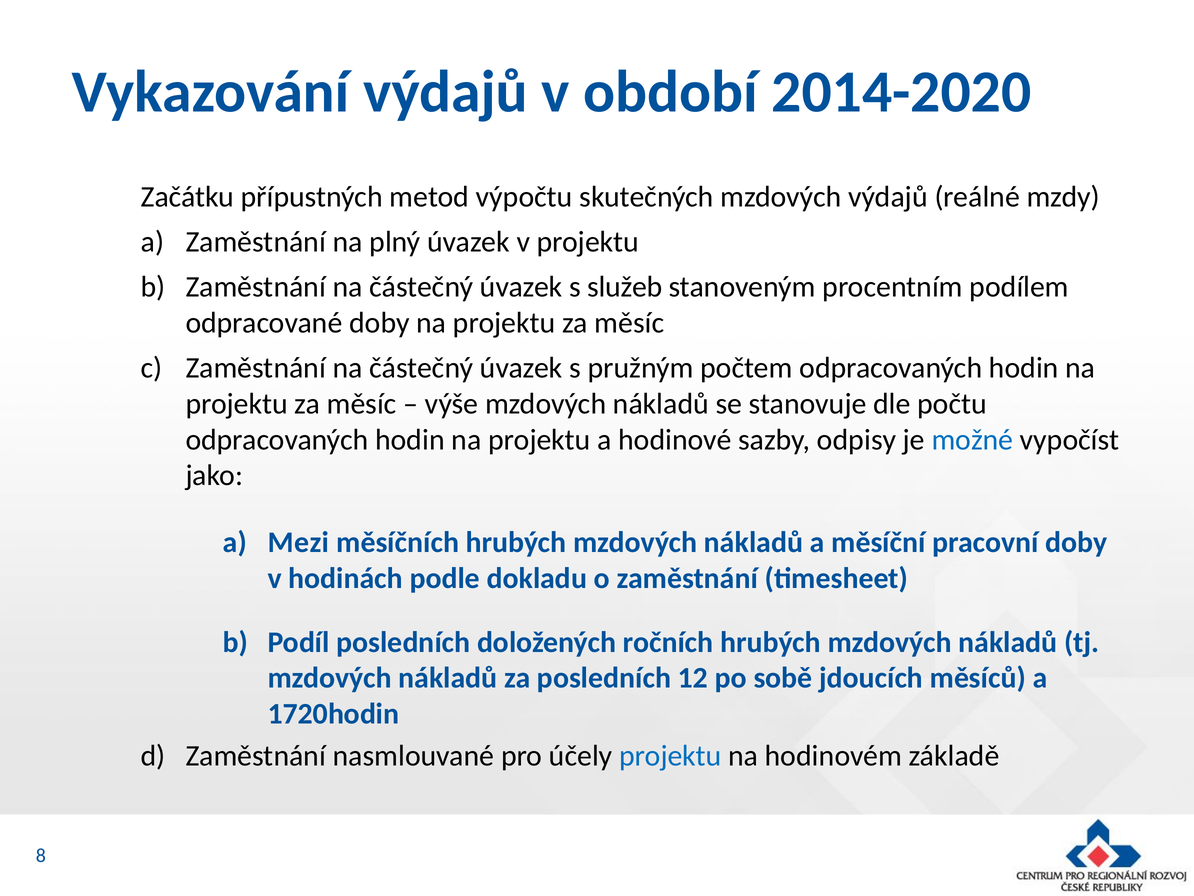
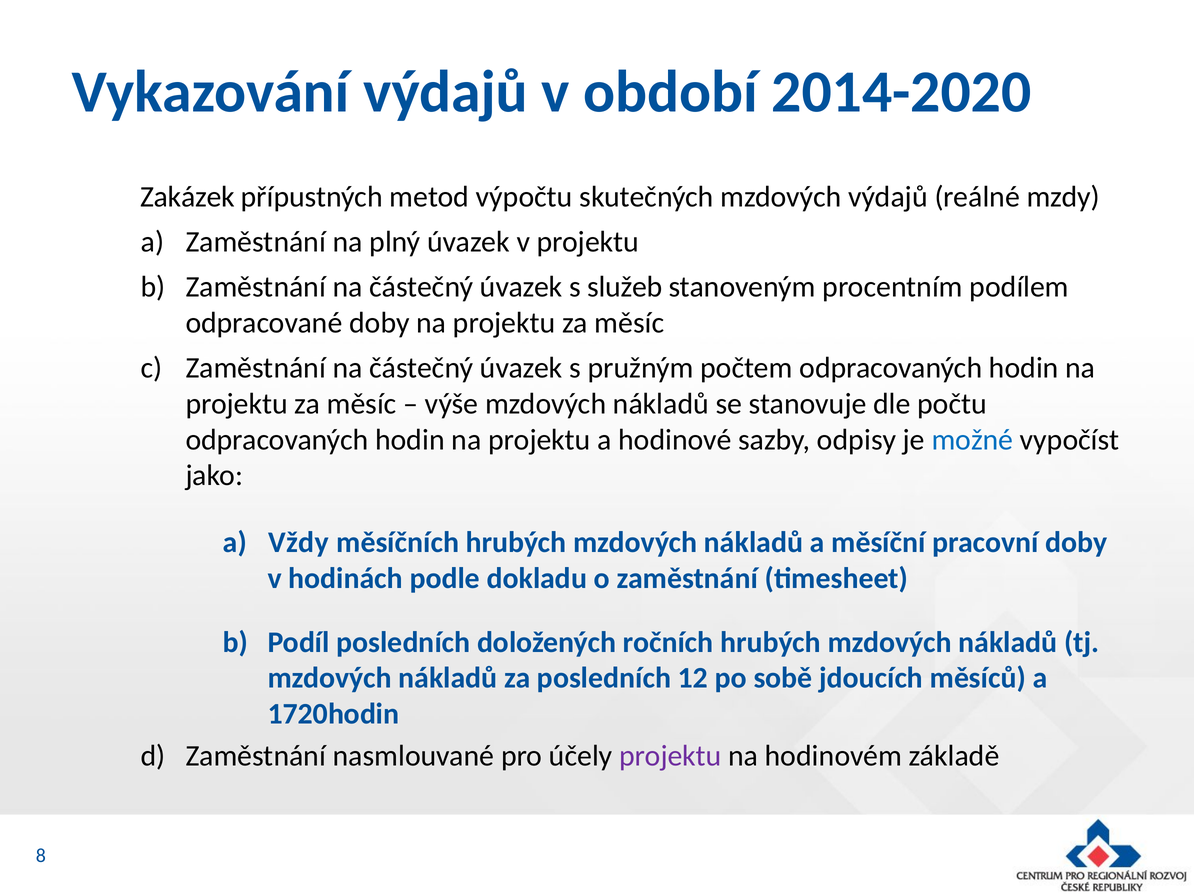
Začátku: Začátku -> Zakázek
Mezi: Mezi -> Vždy
projektu at (670, 755) colour: blue -> purple
